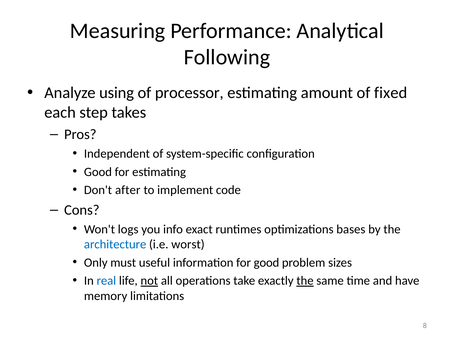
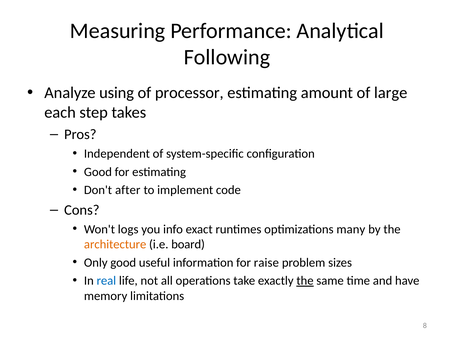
fixed: fixed -> large
bases: bases -> many
architecture colour: blue -> orange
worst: worst -> board
Only must: must -> good
for good: good -> raise
not underline: present -> none
